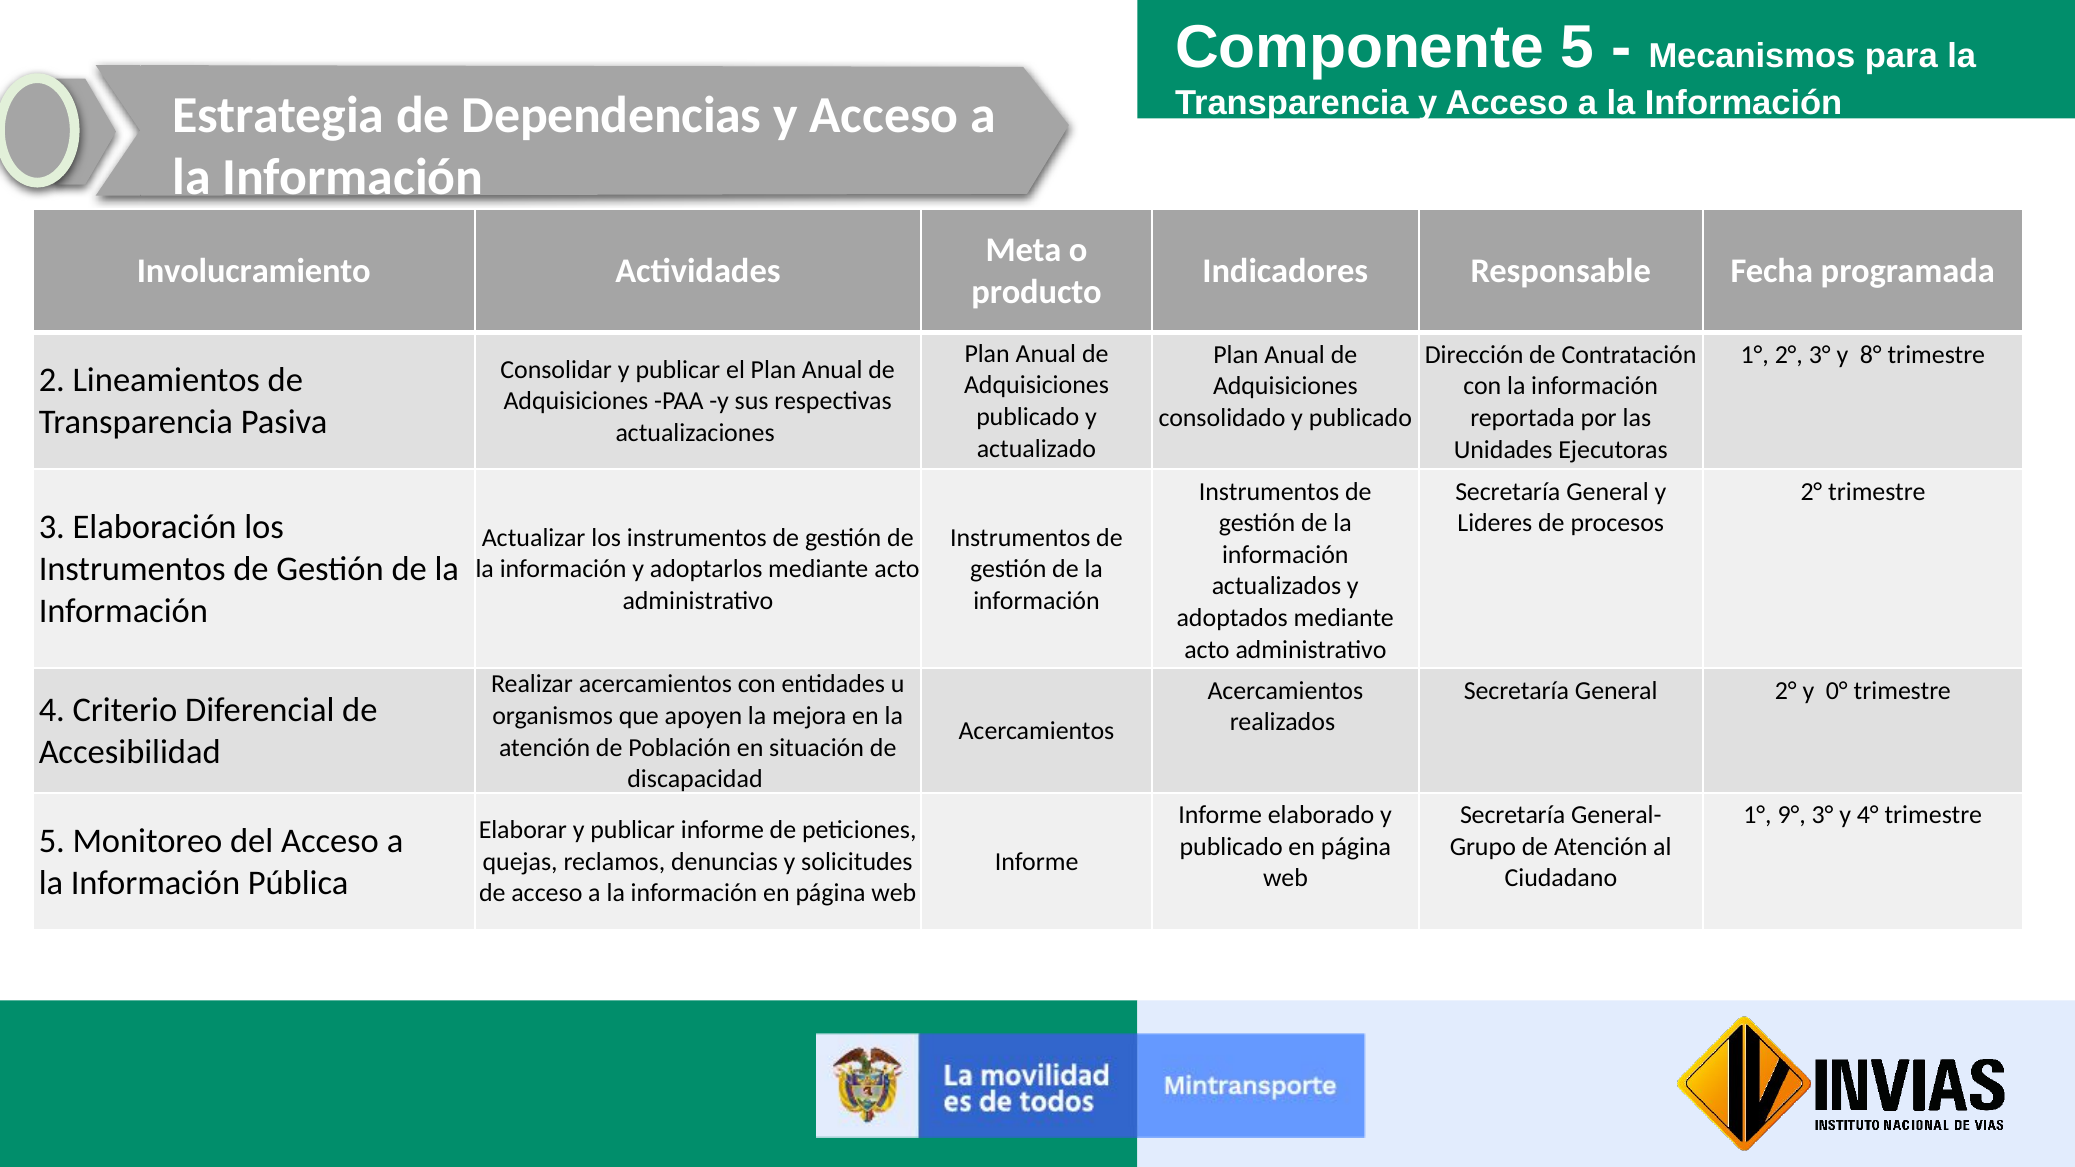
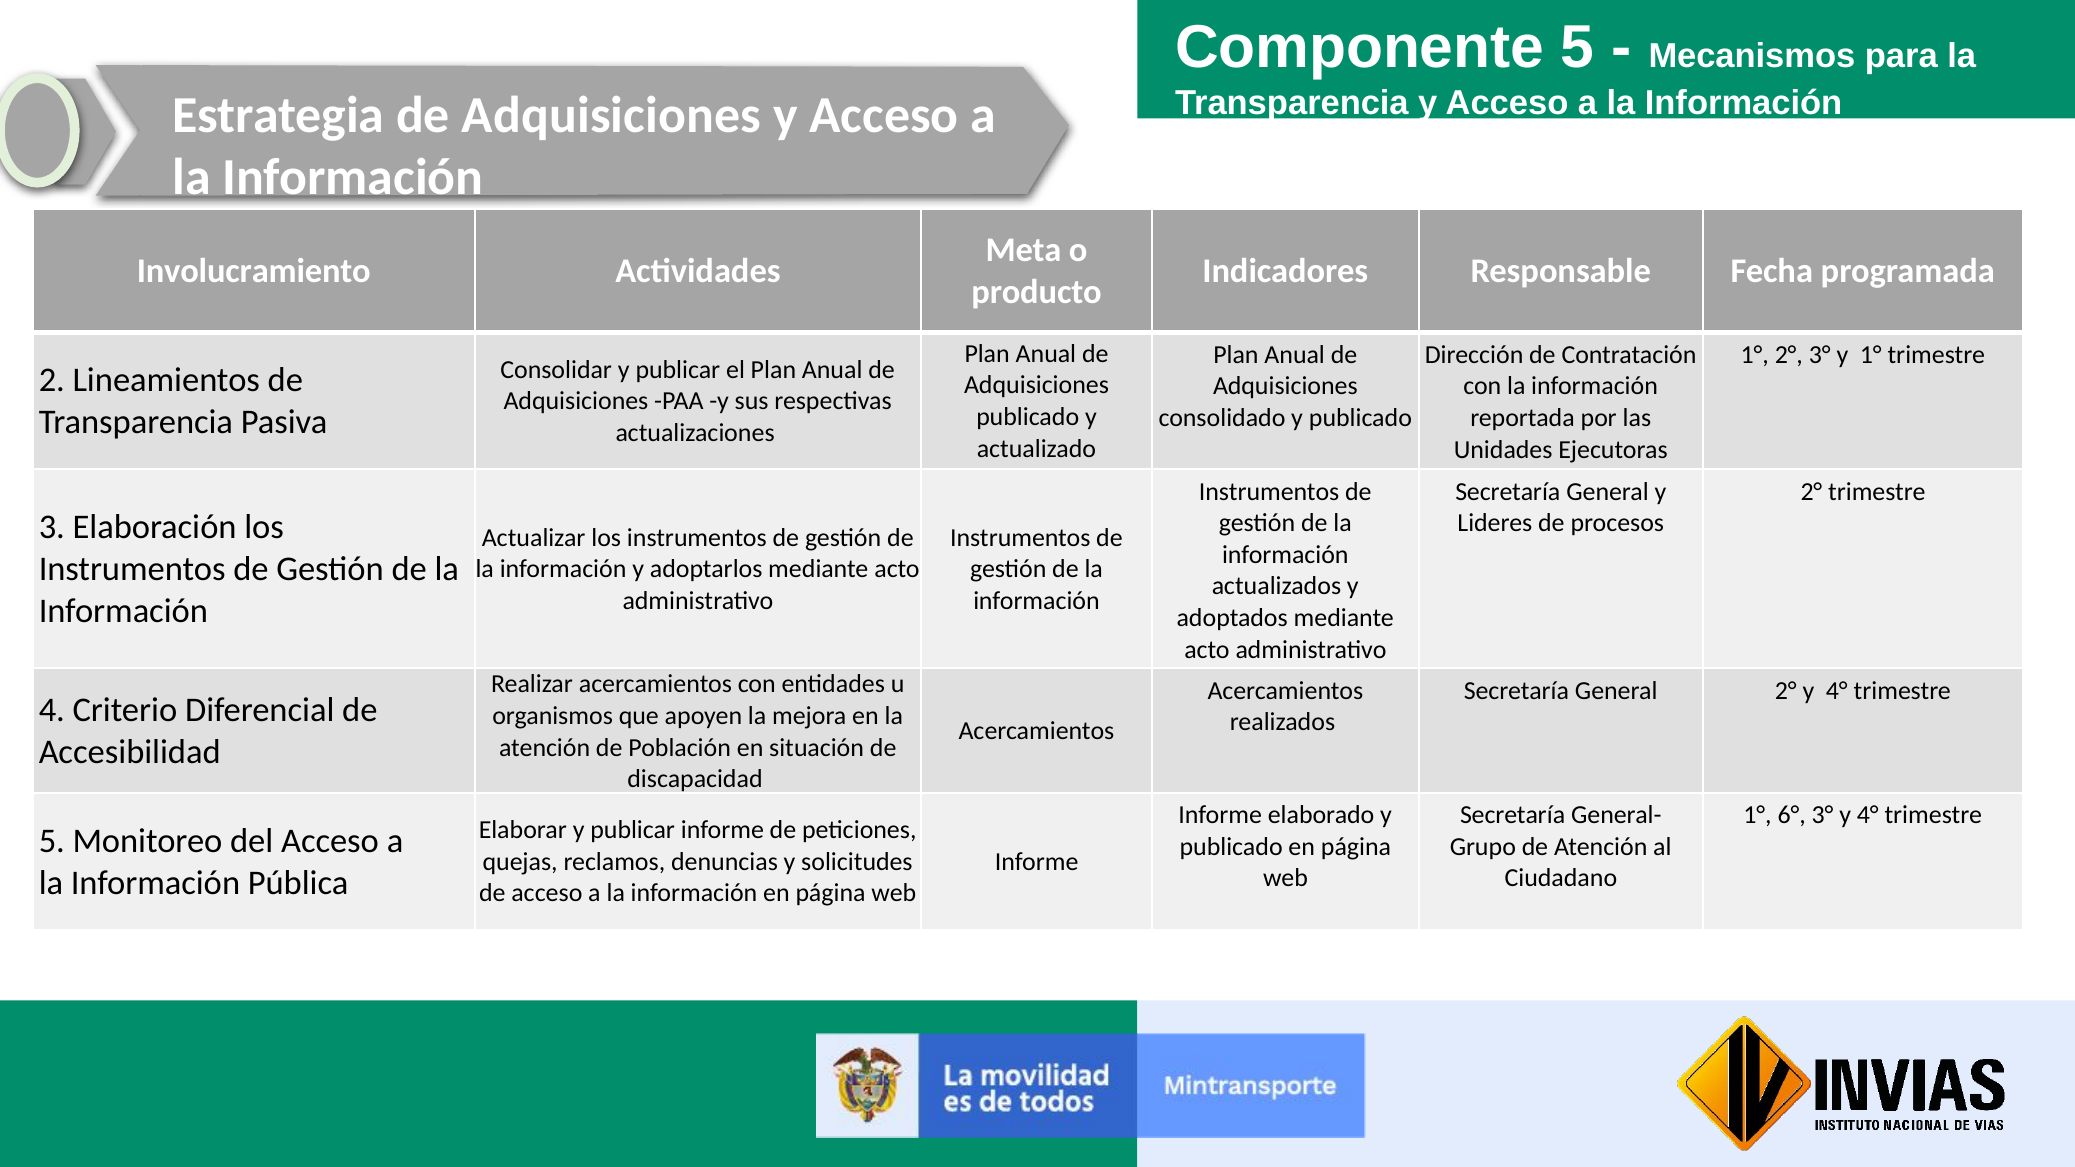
Estrategia de Dependencias: Dependencias -> Adquisiciones
y 8°: 8° -> 1°
2° y 0°: 0° -> 4°
9°: 9° -> 6°
